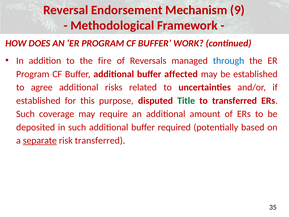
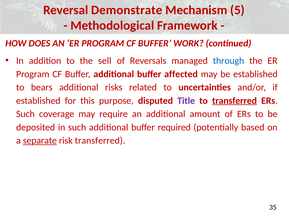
Endorsement: Endorsement -> Demonstrate
9: 9 -> 5
fire: fire -> sell
agree: agree -> bears
Title colour: green -> purple
transferred at (234, 101) underline: none -> present
